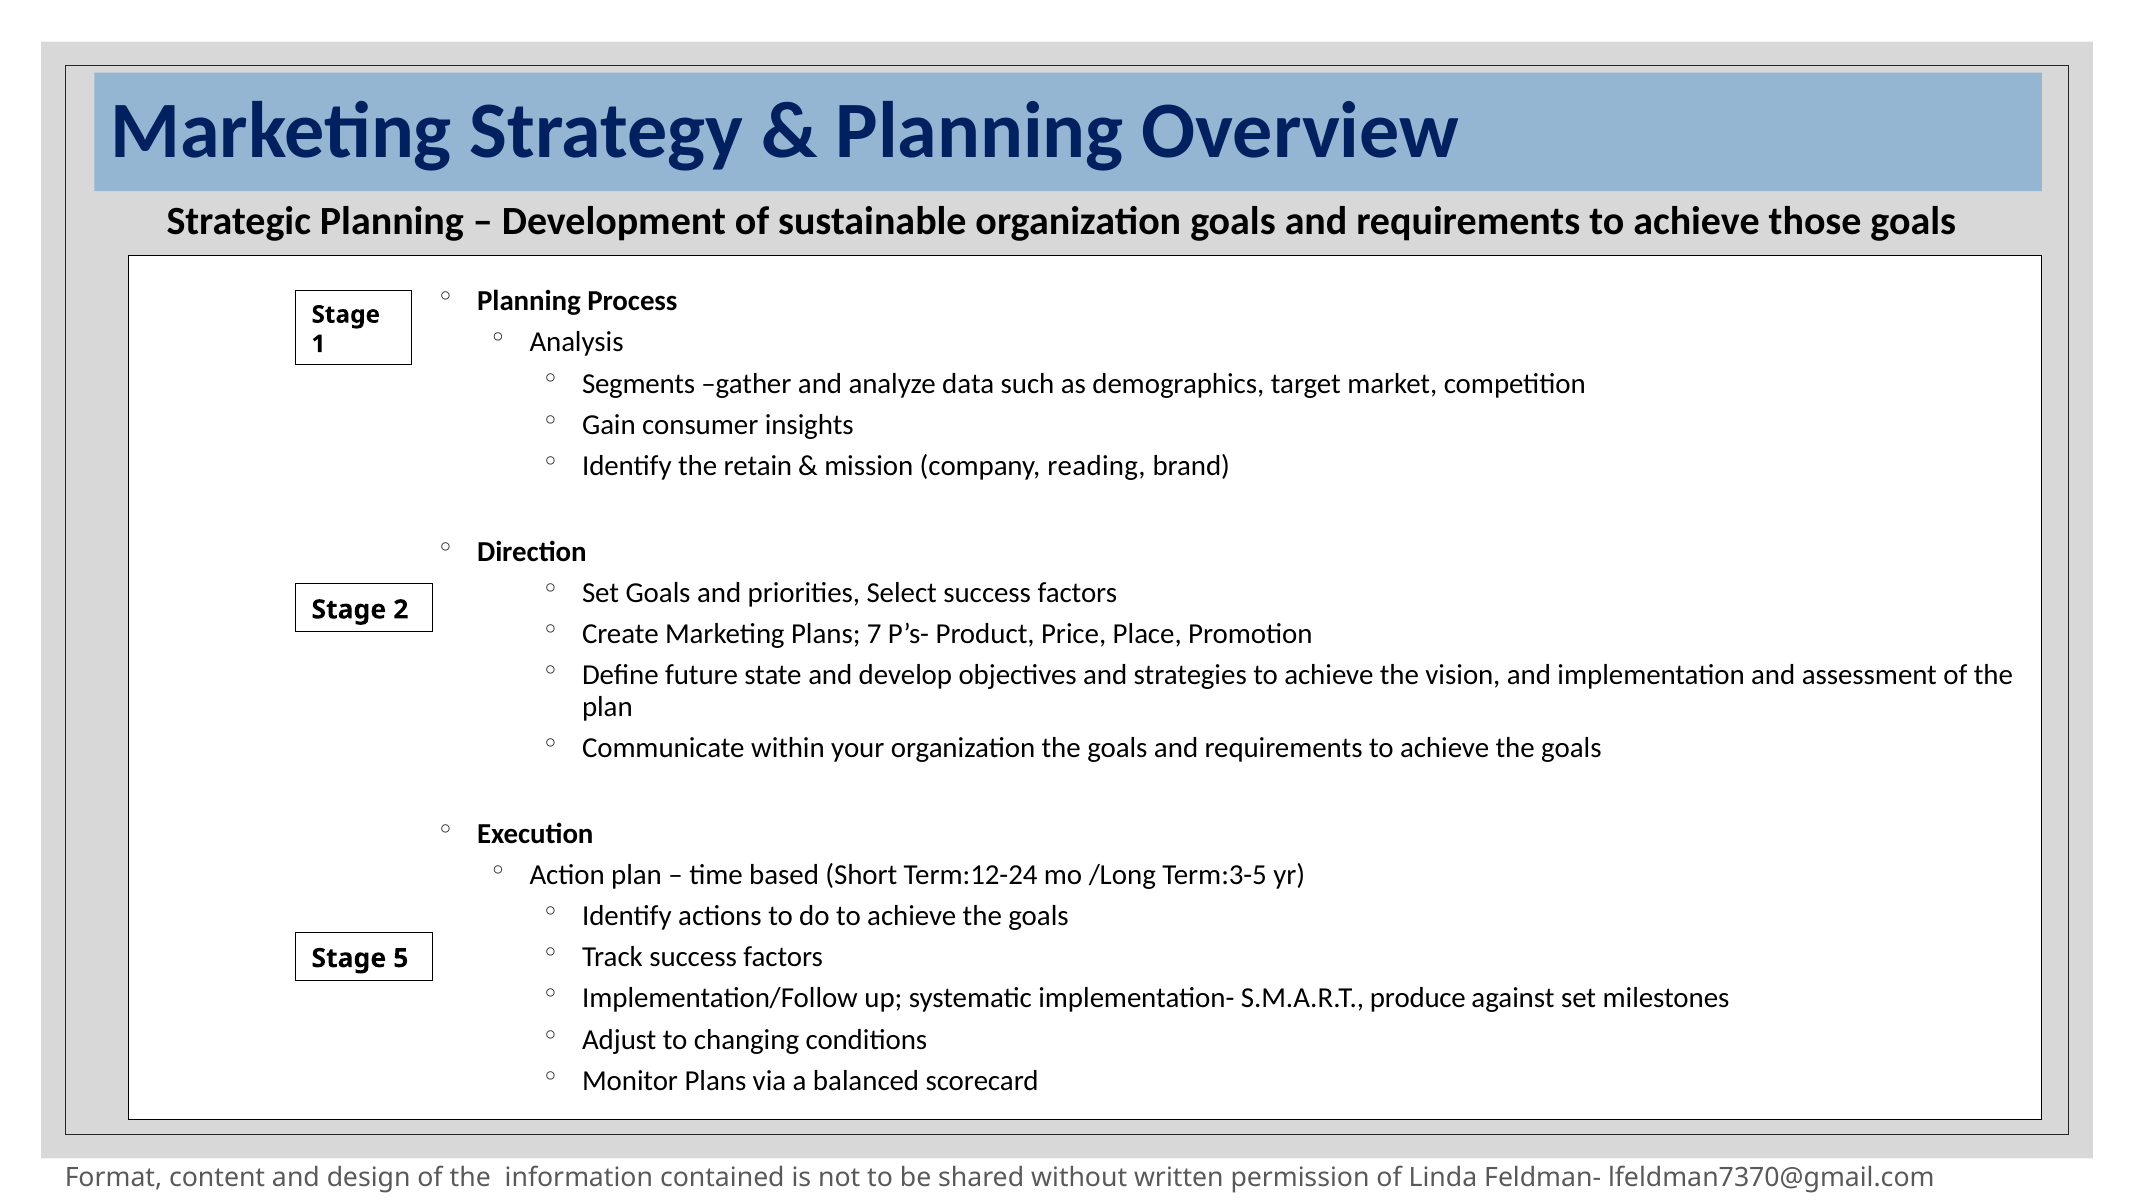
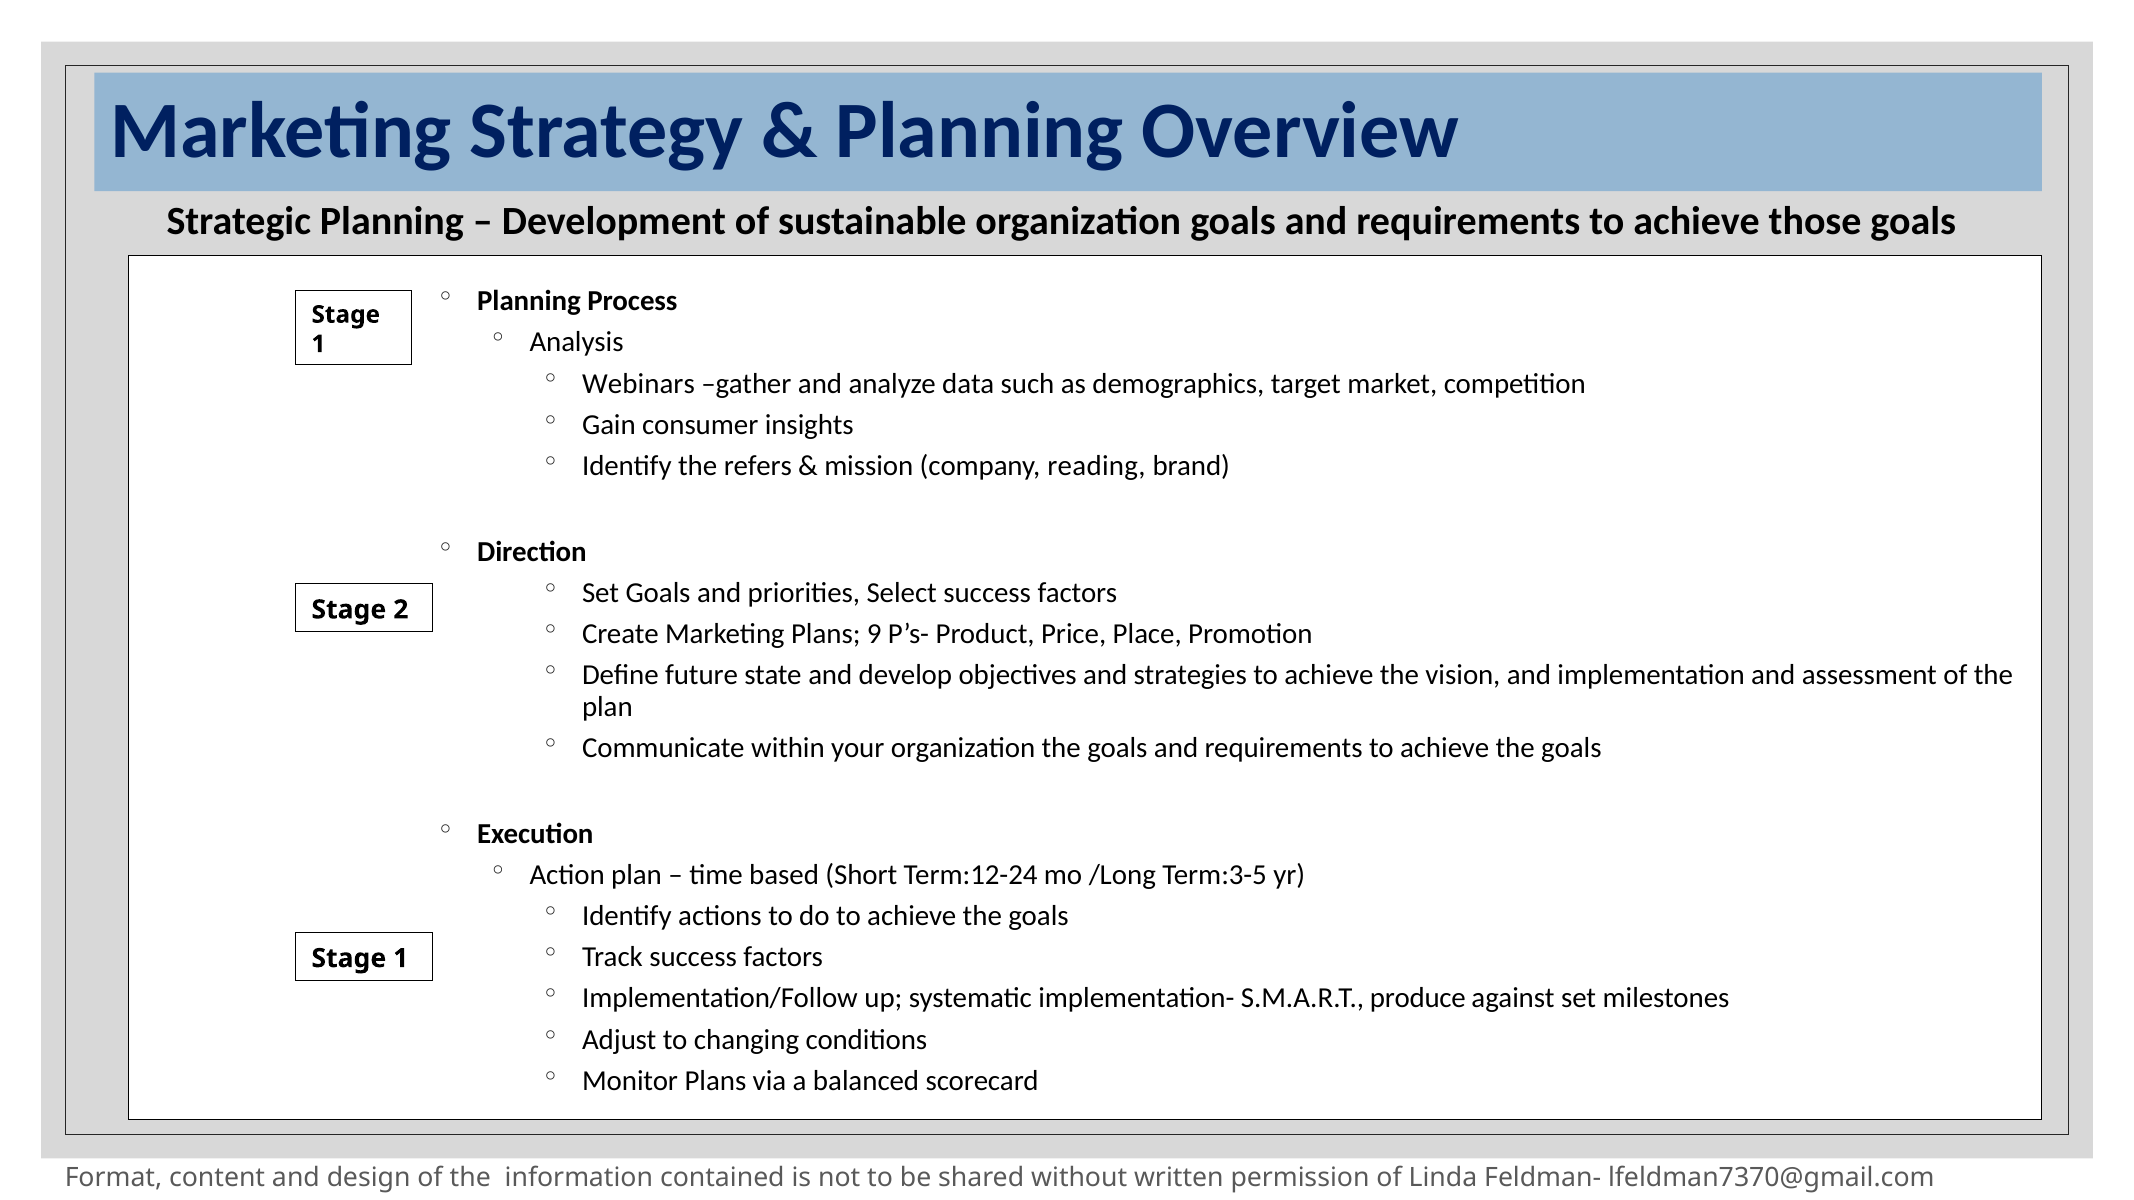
Segments: Segments -> Webinars
retain: retain -> refers
7: 7 -> 9
5 at (401, 959): 5 -> 1
